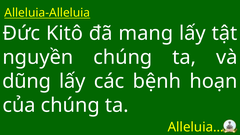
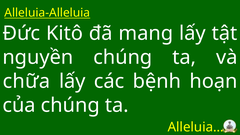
dũng: dũng -> chữa
